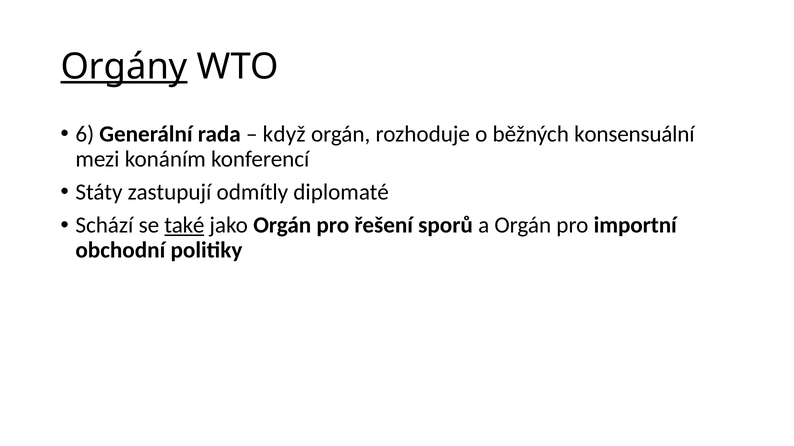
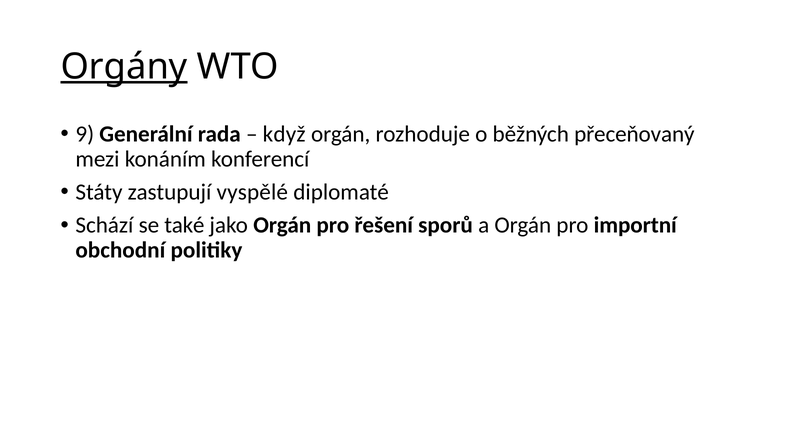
6: 6 -> 9
konsensuální: konsensuální -> přeceňovaný
odmítly: odmítly -> vyspělé
také underline: present -> none
